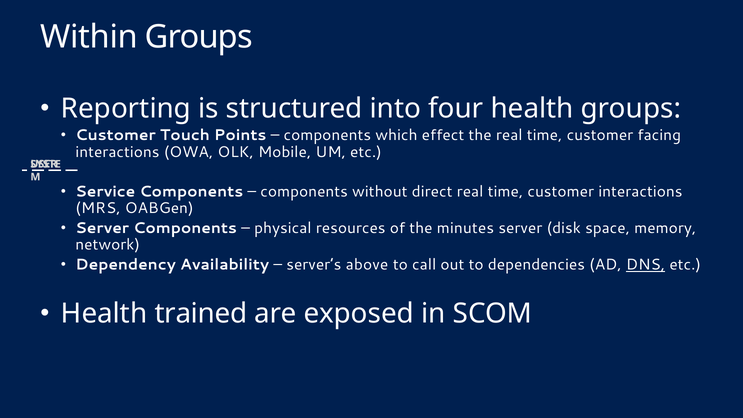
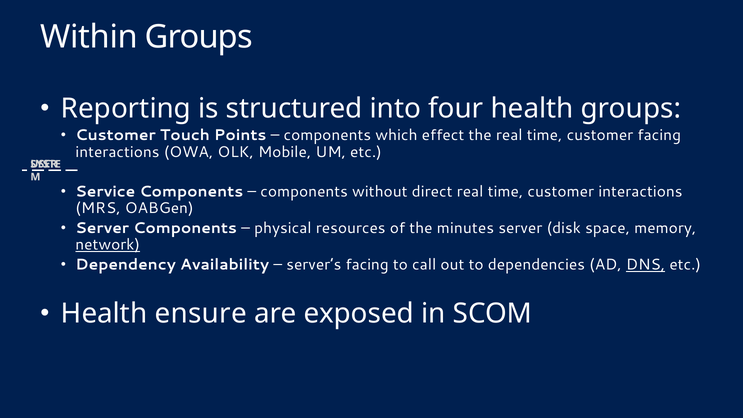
network underline: none -> present
server’s above: above -> facing
trained: trained -> ensure
